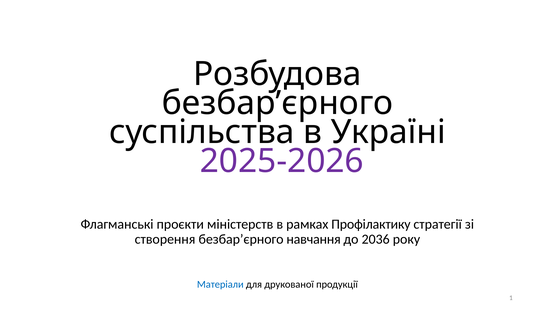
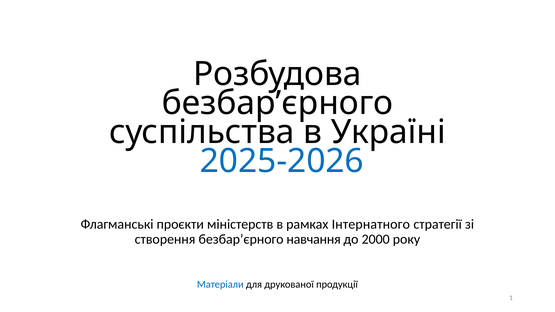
2025-2026 colour: purple -> blue
Профілактику: Профілактику -> Інтернатного
2036: 2036 -> 2000
